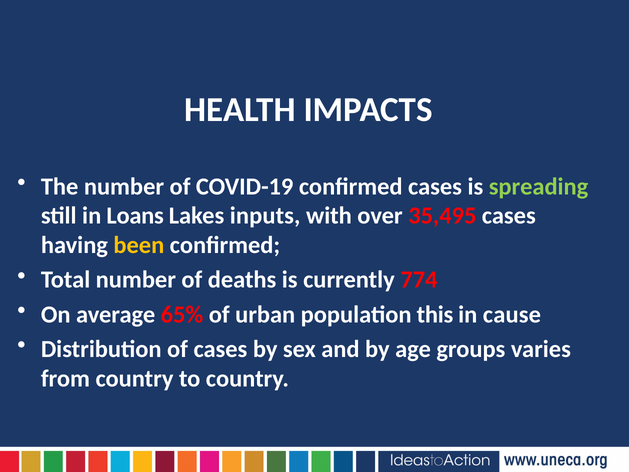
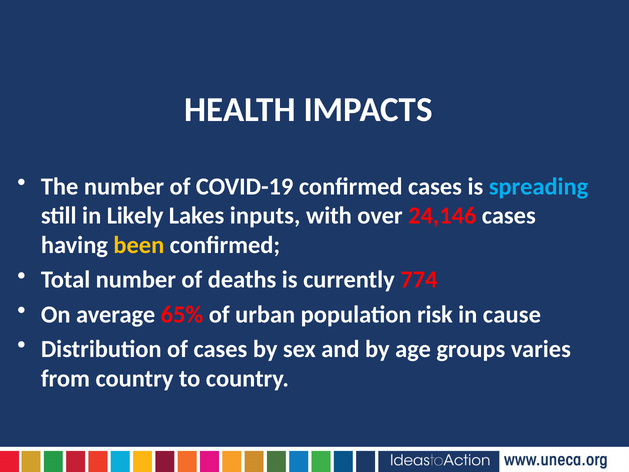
spreading colour: light green -> light blue
Loans: Loans -> Likely
35,495: 35,495 -> 24,146
this: this -> risk
